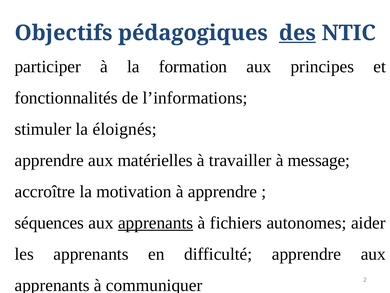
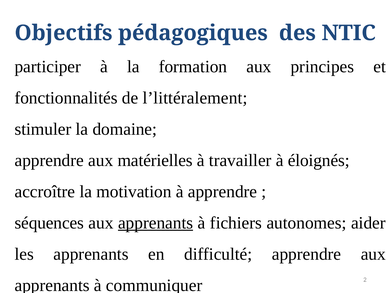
des underline: present -> none
l’informations: l’informations -> l’littéralement
éloignés: éloignés -> domaine
message: message -> éloignés
